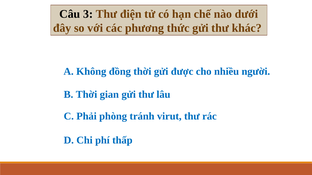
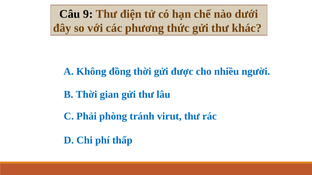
3: 3 -> 9
